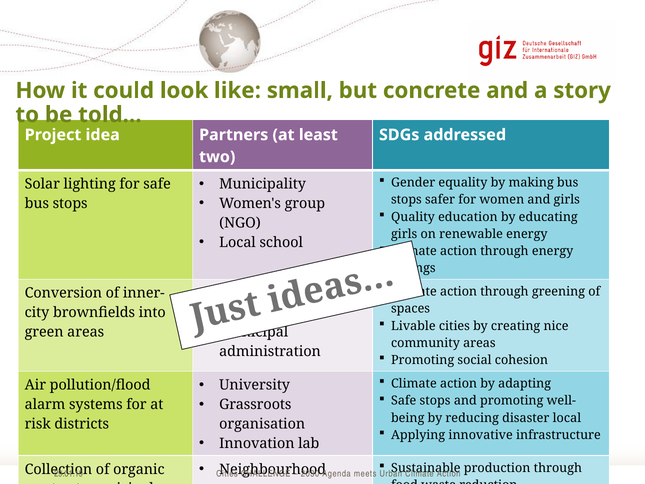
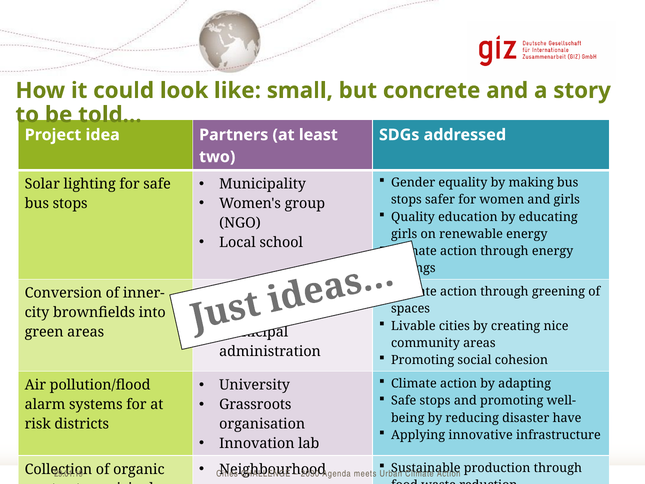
disaster local: local -> have
